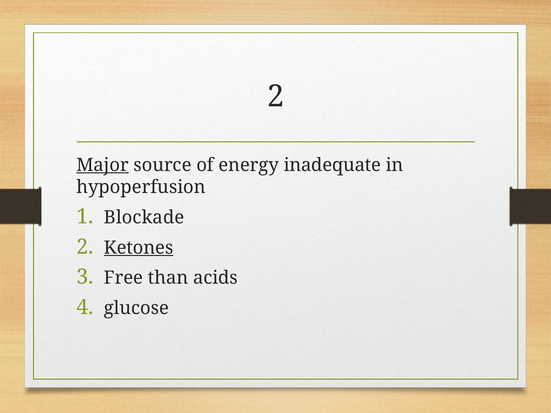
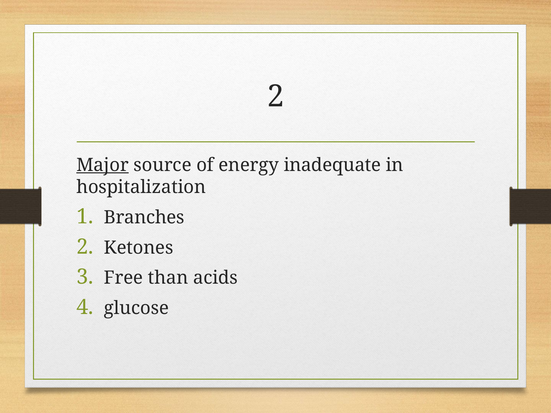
hypoperfusion: hypoperfusion -> hospitalization
Blockade: Blockade -> Branches
Ketones underline: present -> none
